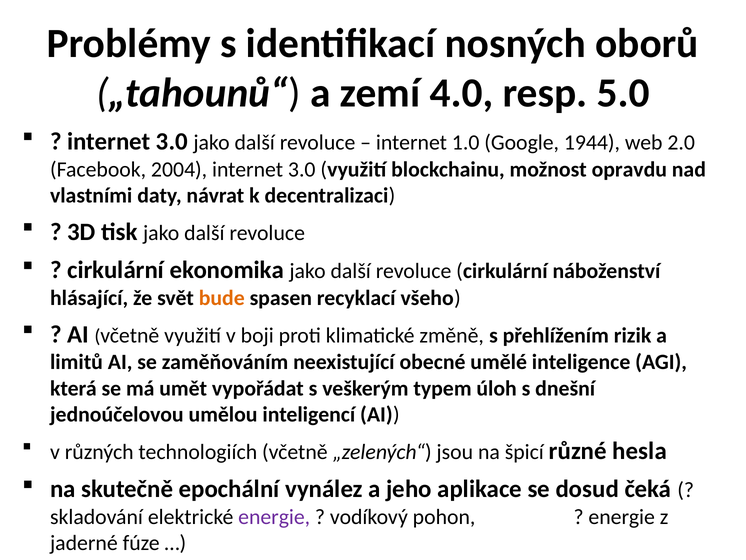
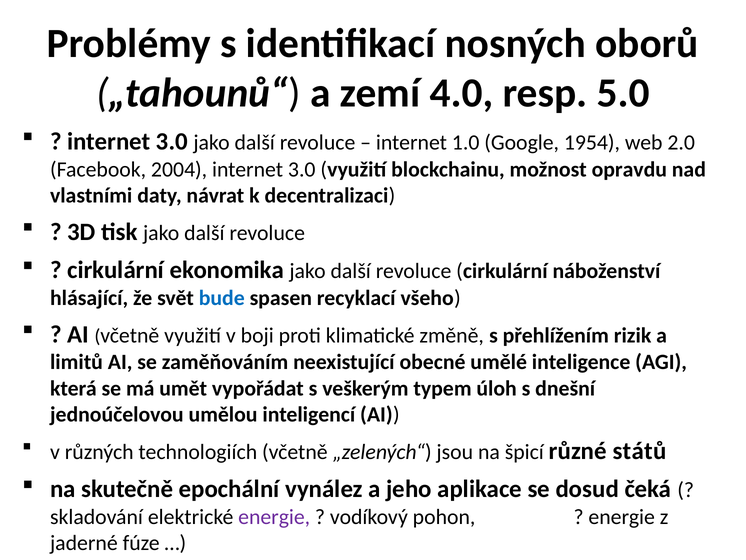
1944: 1944 -> 1954
bude colour: orange -> blue
hesla: hesla -> států
